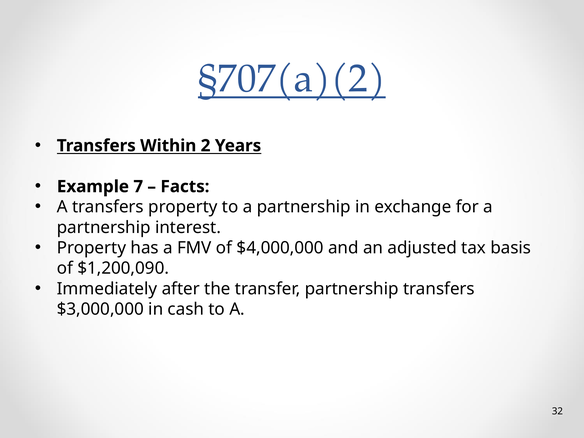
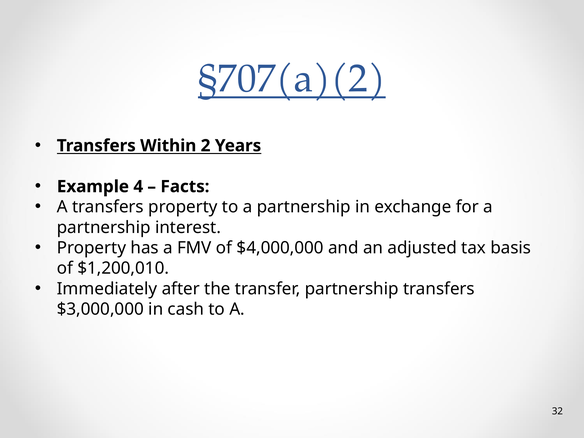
7: 7 -> 4
$1,200,090: $1,200,090 -> $1,200,010
